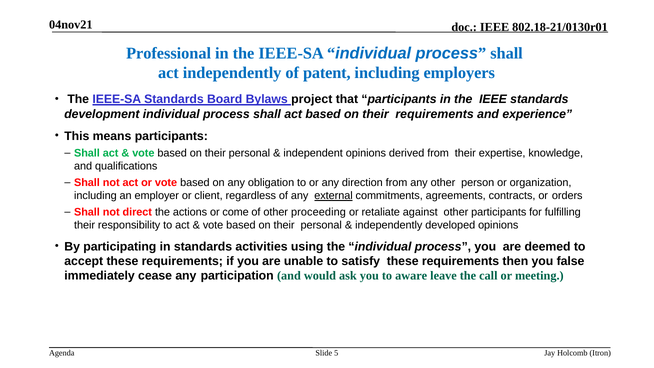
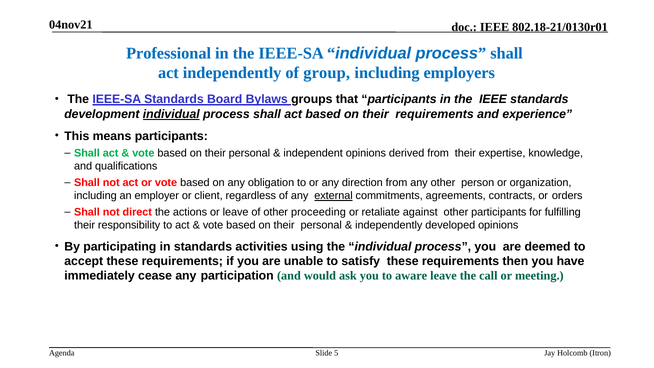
patent: patent -> group
project: project -> groups
individual at (171, 114) underline: none -> present
or come: come -> leave
false: false -> have
